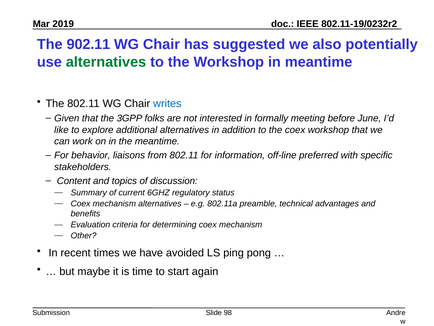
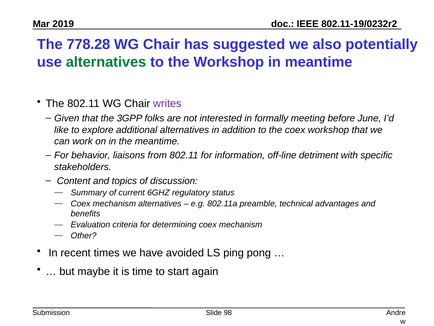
902.11: 902.11 -> 778.28
writes colour: blue -> purple
preferred: preferred -> detriment
